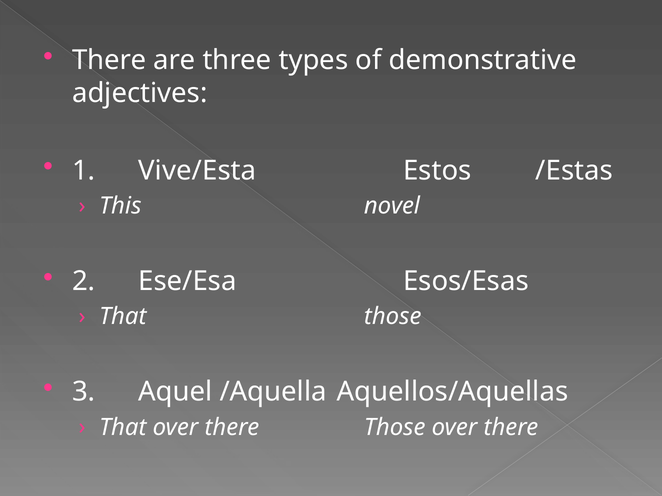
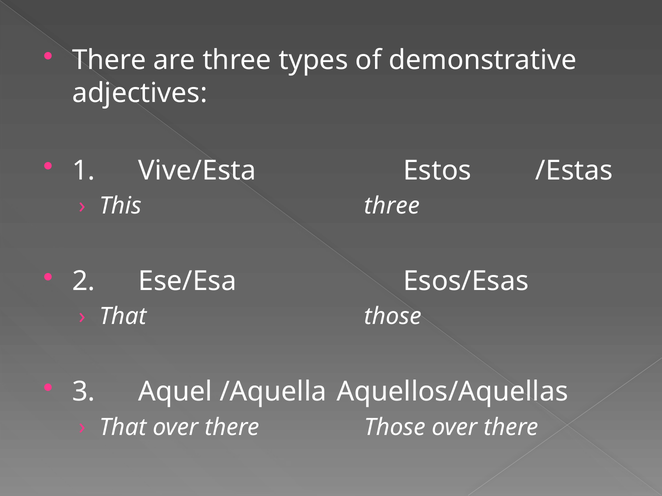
This novel: novel -> three
